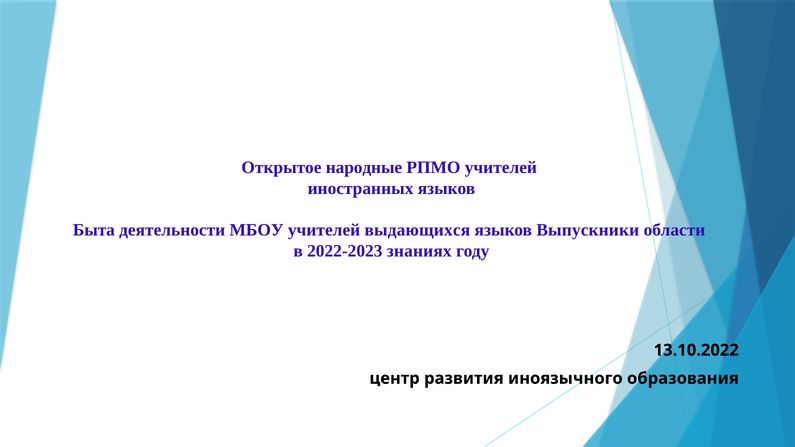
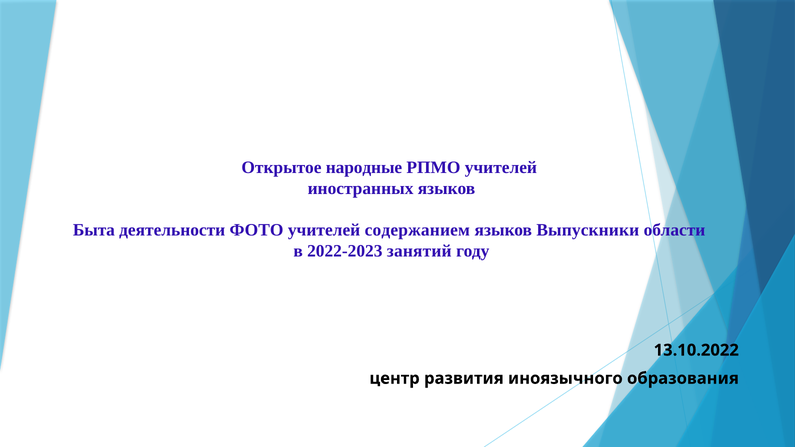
МБОУ: МБОУ -> ФОТО
выдающихся: выдающихся -> содержанием
знаниях: знаниях -> занятий
